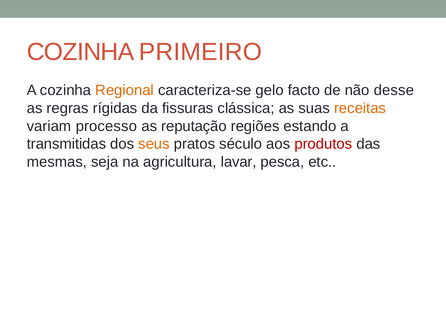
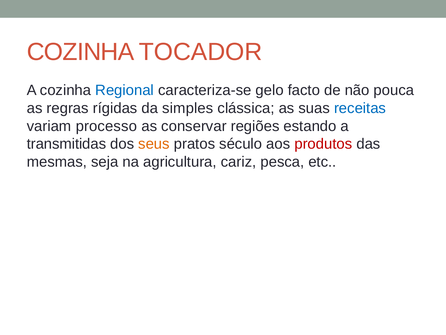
PRIMEIRO: PRIMEIRO -> TOCADOR
Regional colour: orange -> blue
desse: desse -> pouca
fissuras: fissuras -> simples
receitas colour: orange -> blue
reputação: reputação -> conservar
lavar: lavar -> cariz
